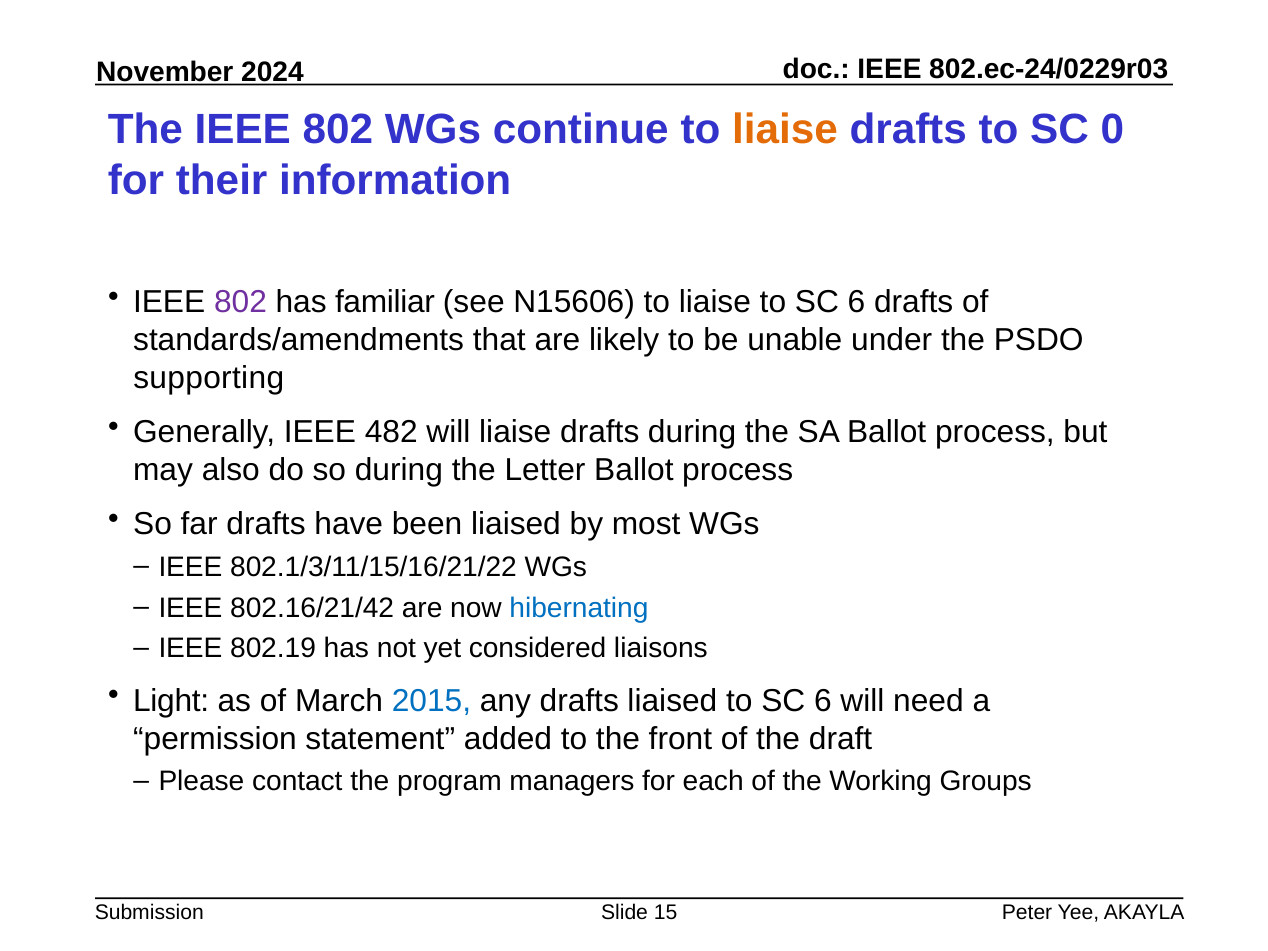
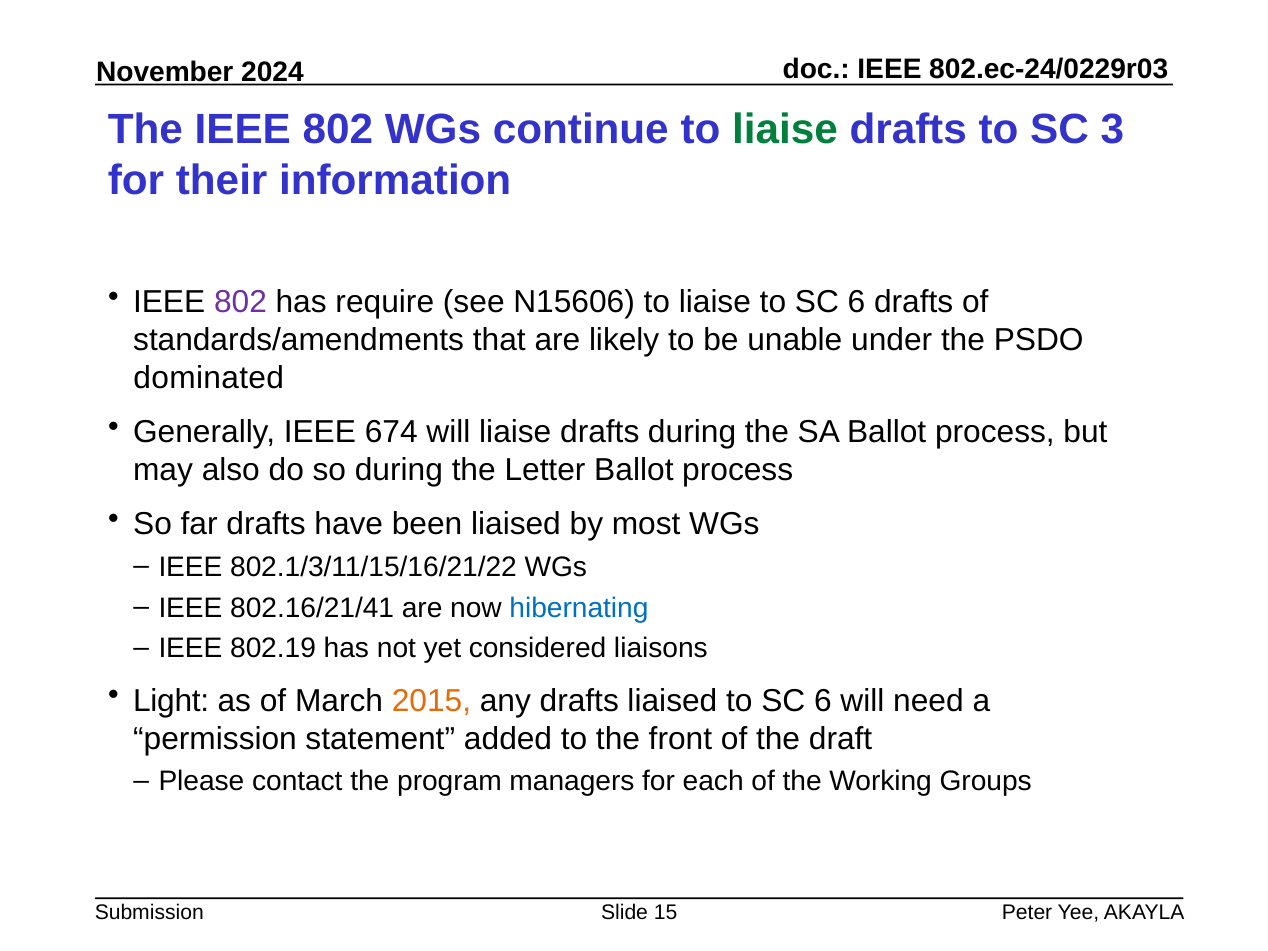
liaise at (785, 130) colour: orange -> green
0: 0 -> 3
familiar: familiar -> require
supporting: supporting -> dominated
482: 482 -> 674
802.16/21/42: 802.16/21/42 -> 802.16/21/41
2015 colour: blue -> orange
